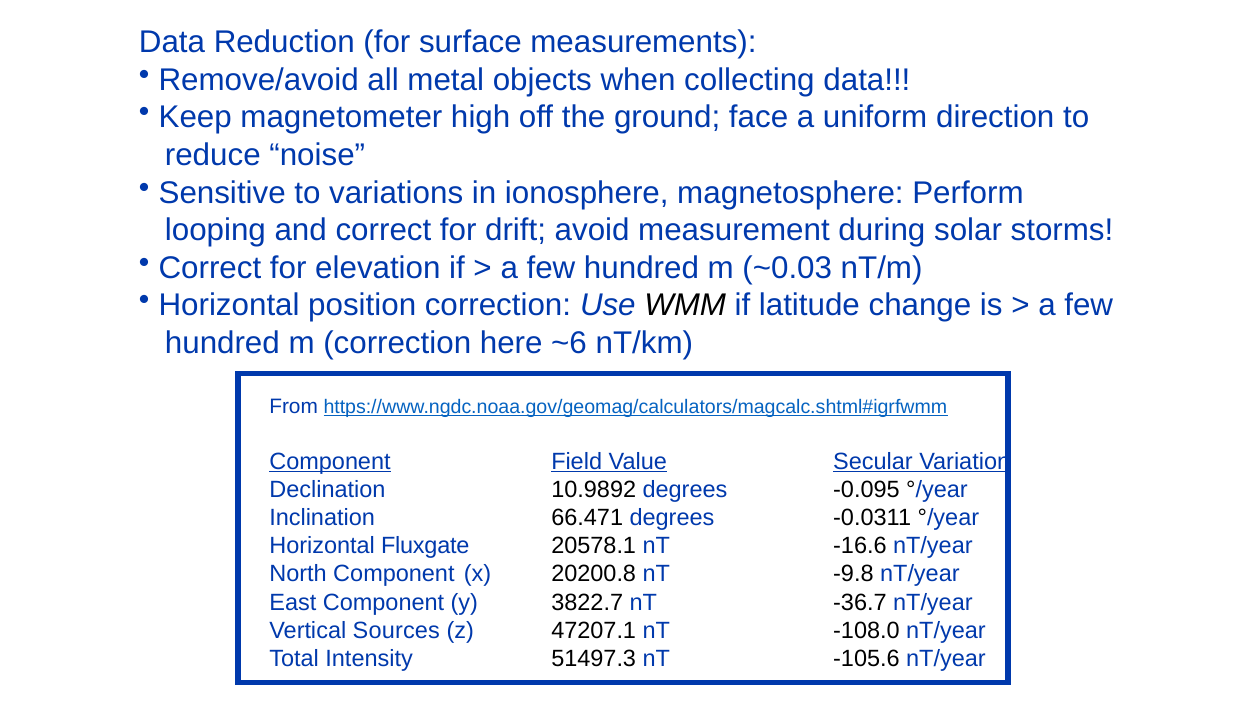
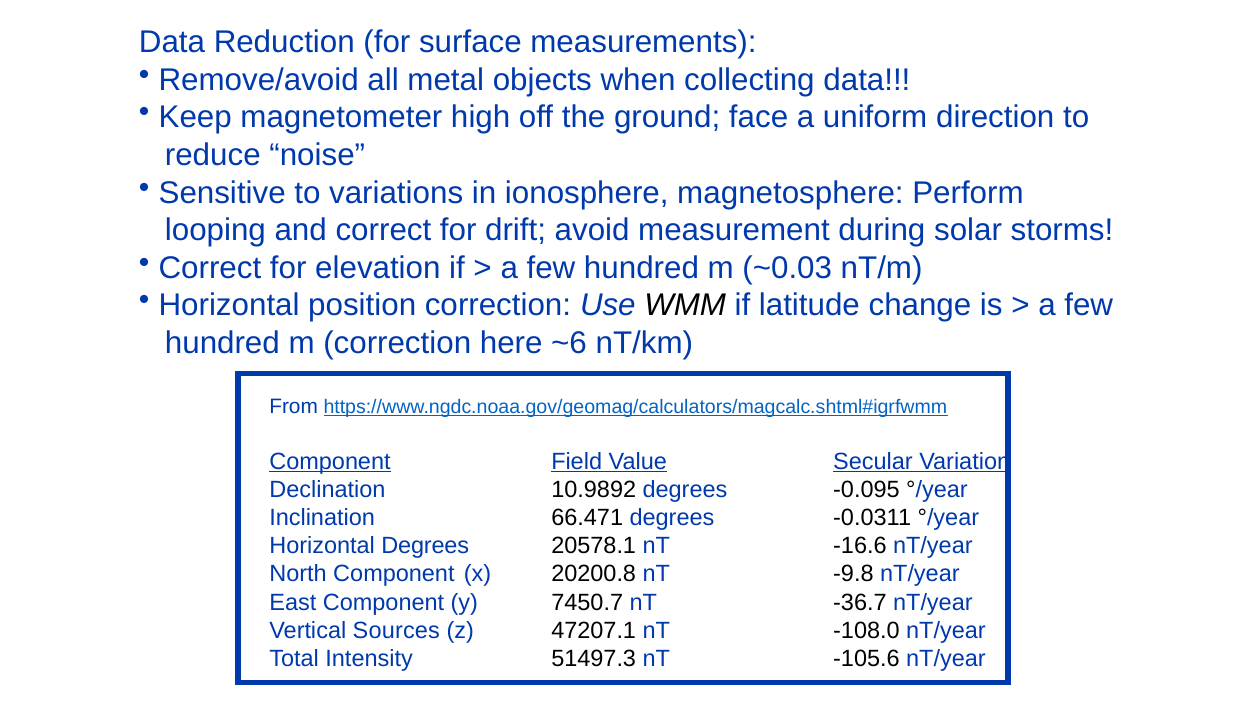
Horizontal Fluxgate: Fluxgate -> Degrees
3822.7: 3822.7 -> 7450.7
